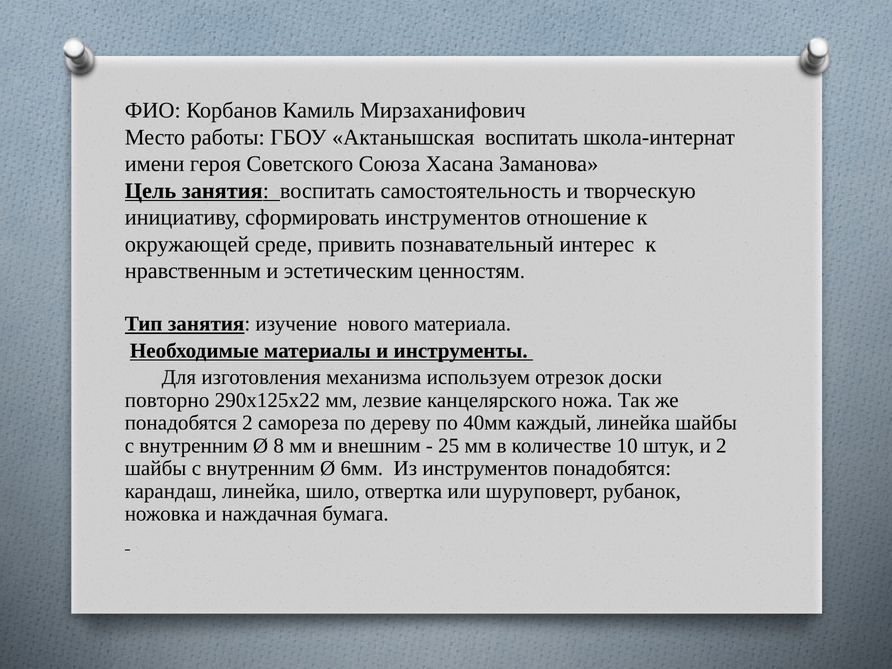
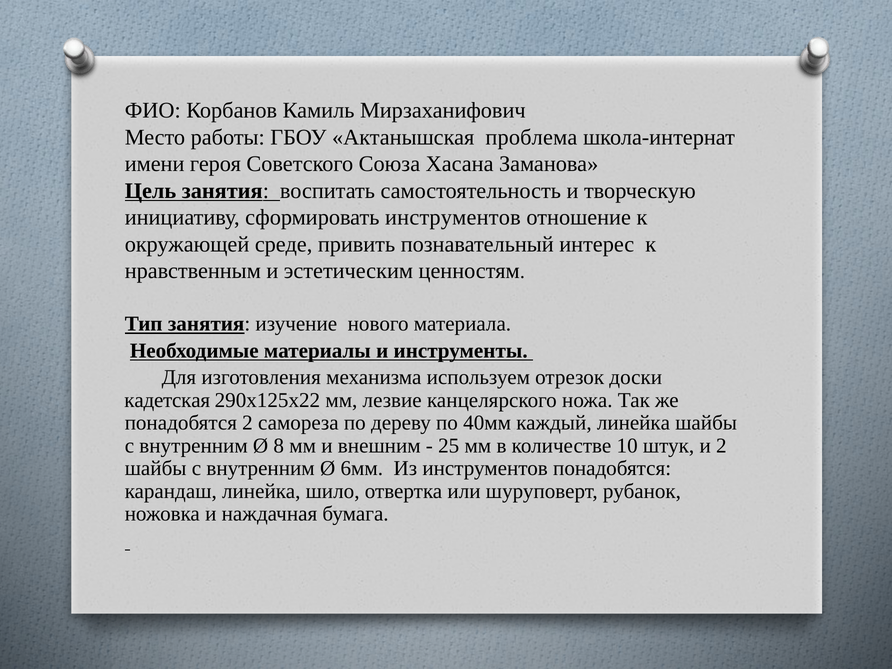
Актанышская воспитать: воспитать -> проблема
повторно: повторно -> кадетская
